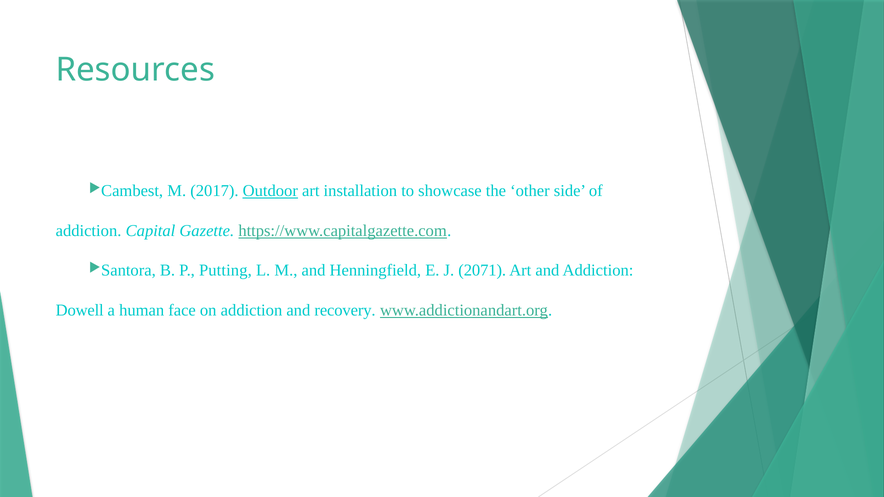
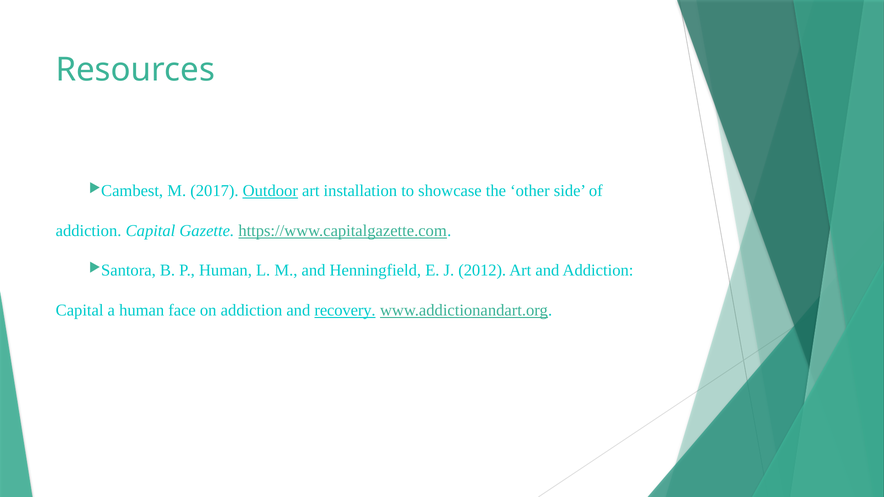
P Putting: Putting -> Human
2071: 2071 -> 2012
Dowell at (80, 310): Dowell -> Capital
recovery underline: none -> present
